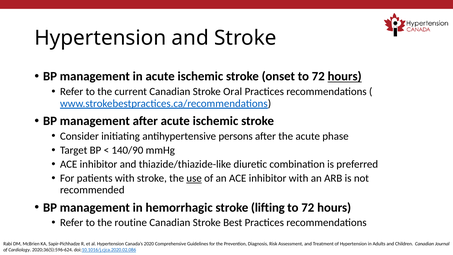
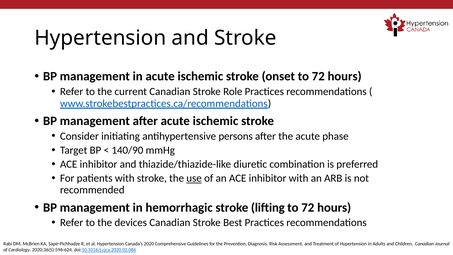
hours at (345, 76) underline: present -> none
Oral: Oral -> Role
routine: routine -> devices
